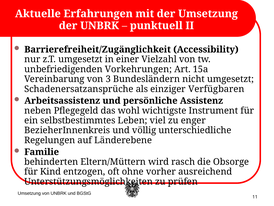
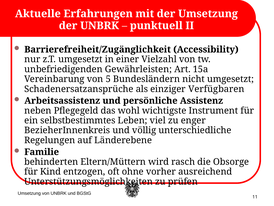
Vorkehrungen: Vorkehrungen -> Gewährleisten
3: 3 -> 5
